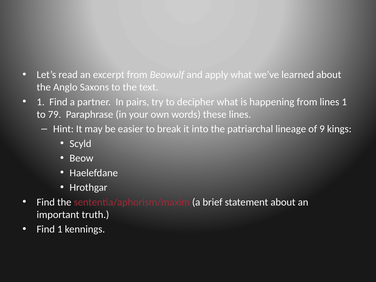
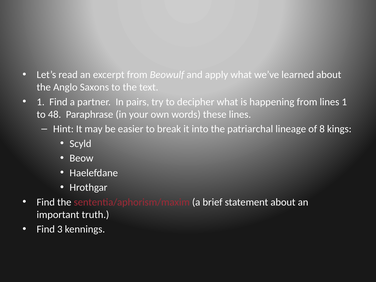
79: 79 -> 48
9: 9 -> 8
Find 1: 1 -> 3
